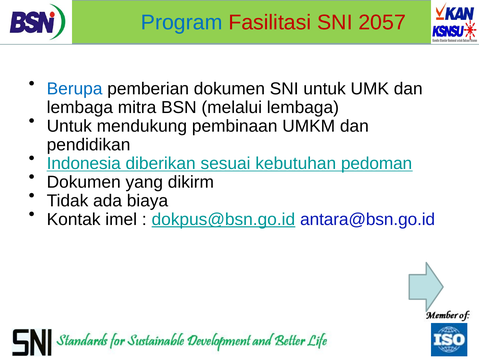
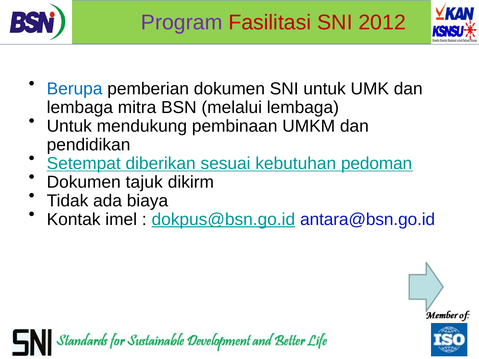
Program colour: blue -> purple
2057: 2057 -> 2012
Indonesia: Indonesia -> Setempat
yang: yang -> tajuk
